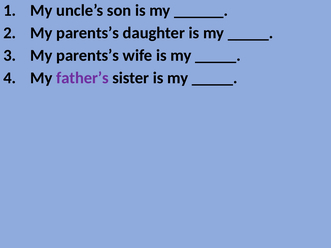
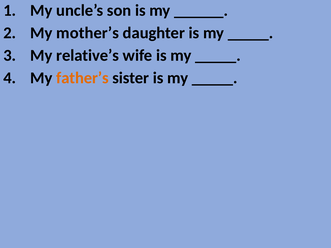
parents’s at (88, 33): parents’s -> mother’s
parents’s at (88, 55): parents’s -> relative’s
father’s colour: purple -> orange
